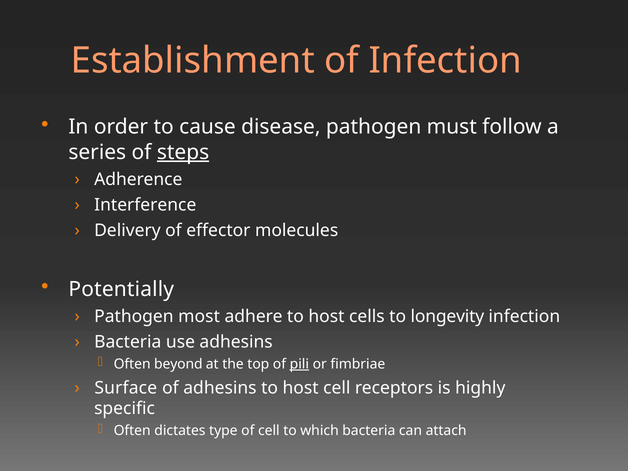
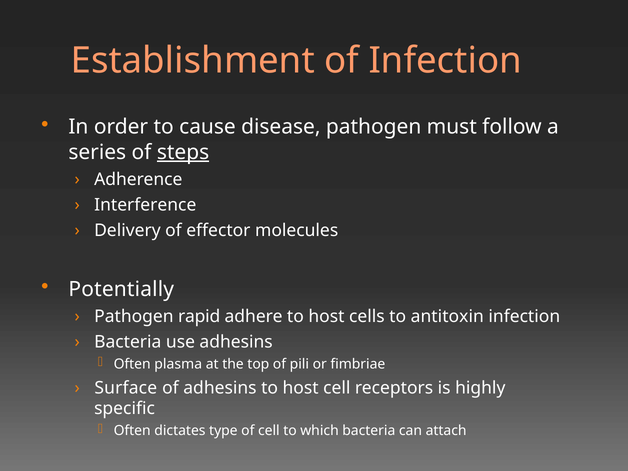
most: most -> rapid
longevity: longevity -> antitoxin
beyond: beyond -> plasma
pili underline: present -> none
